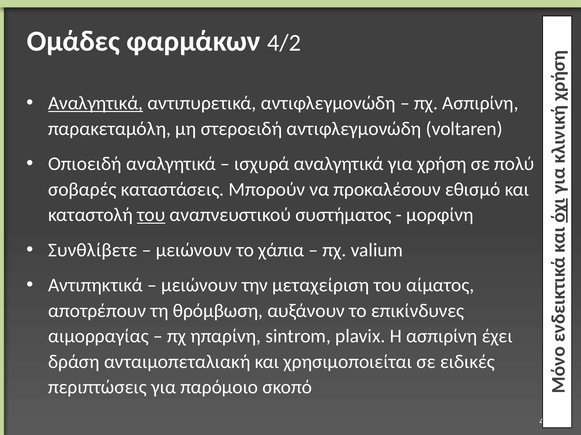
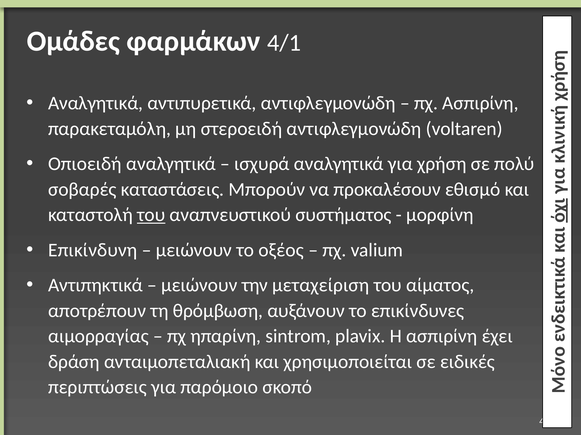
4/2: 4/2 -> 4/1
Αναλγητικά at (96, 103) underline: present -> none
Συνθλίβετε: Συνθλίβετε -> Επικίνδυνη
χάπια: χάπια -> οξέος
